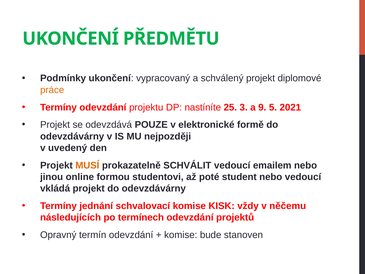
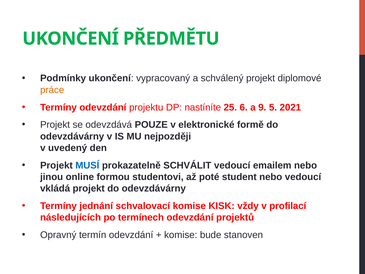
3: 3 -> 6
MUSÍ colour: orange -> blue
něčemu: něčemu -> profilací
